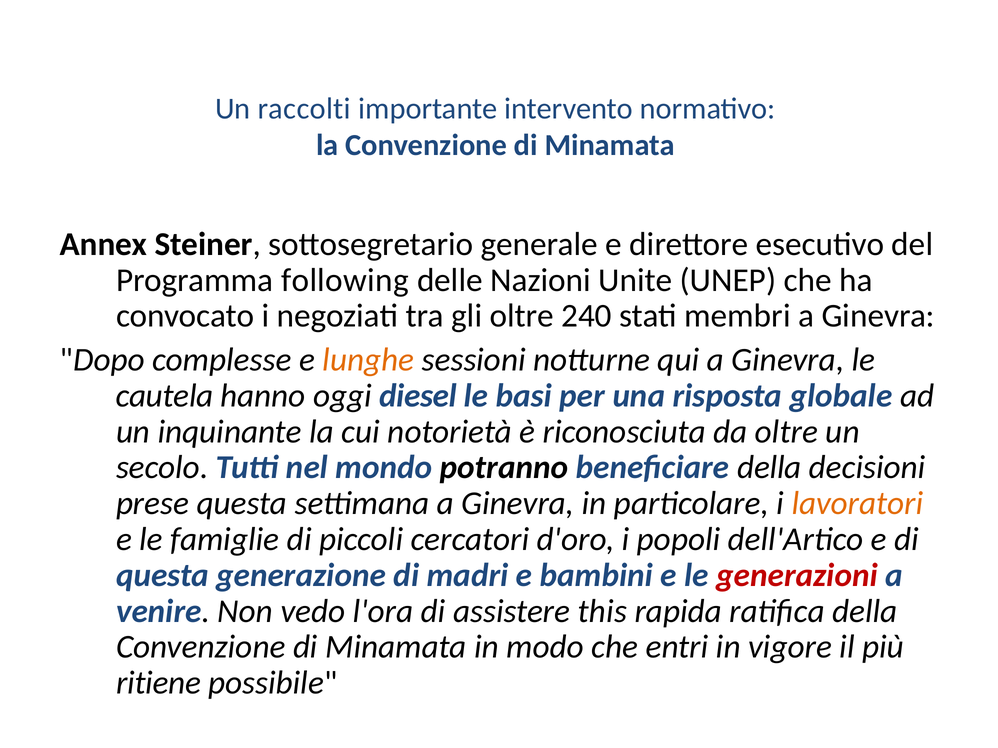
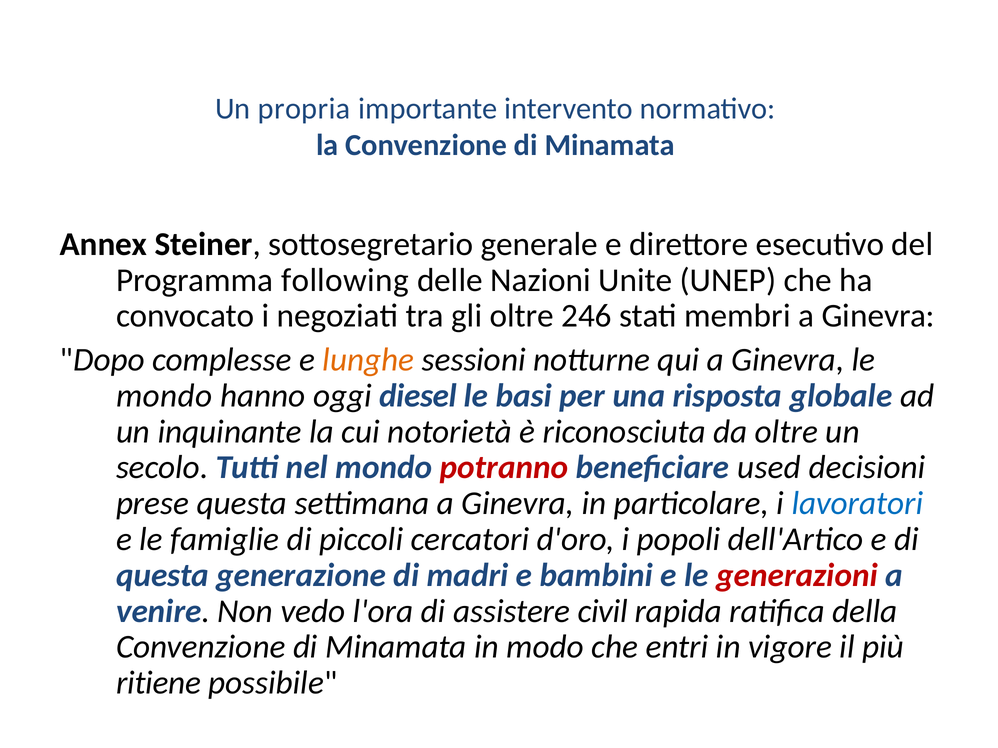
raccolti: raccolti -> propria
240: 240 -> 246
cautela at (165, 396): cautela -> mondo
potranno colour: black -> red
beneficiare della: della -> used
lavoratori colour: orange -> blue
this: this -> civil
